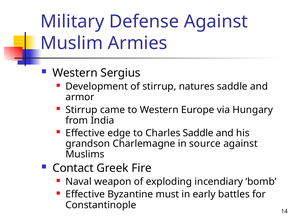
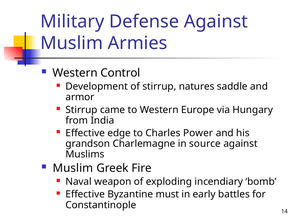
Sergius: Sergius -> Control
Charles Saddle: Saddle -> Power
Contact at (73, 169): Contact -> Muslim
